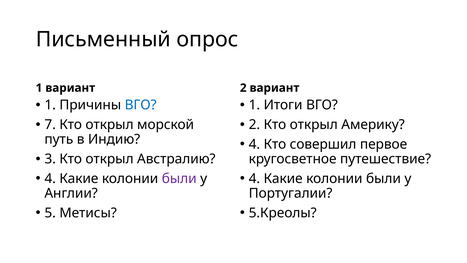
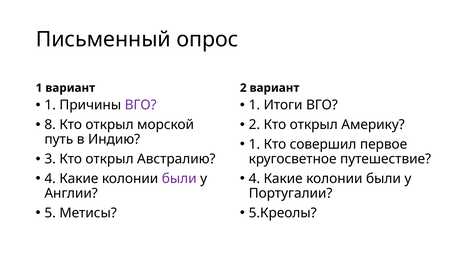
ВГО at (141, 105) colour: blue -> purple
7: 7 -> 8
4 at (254, 144): 4 -> 1
